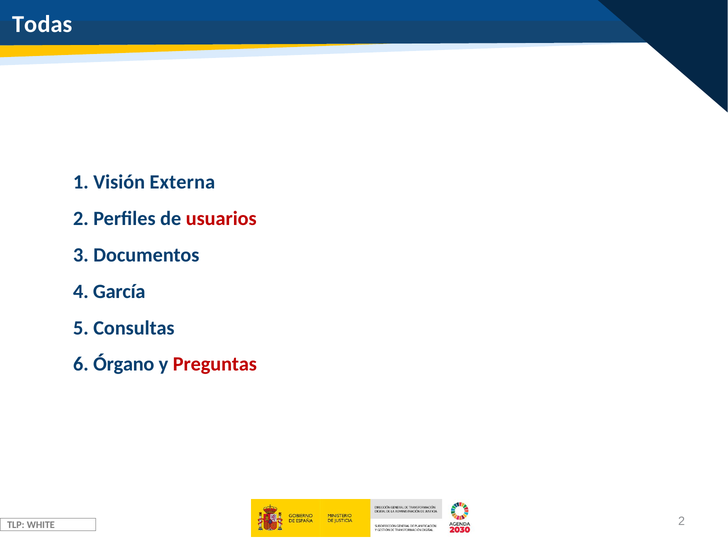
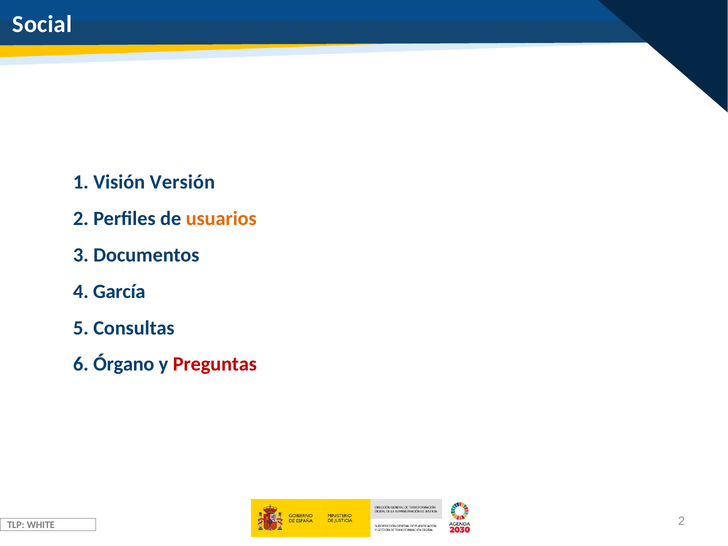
Todas: Todas -> Social
Externa: Externa -> Versión
usuarios colour: red -> orange
